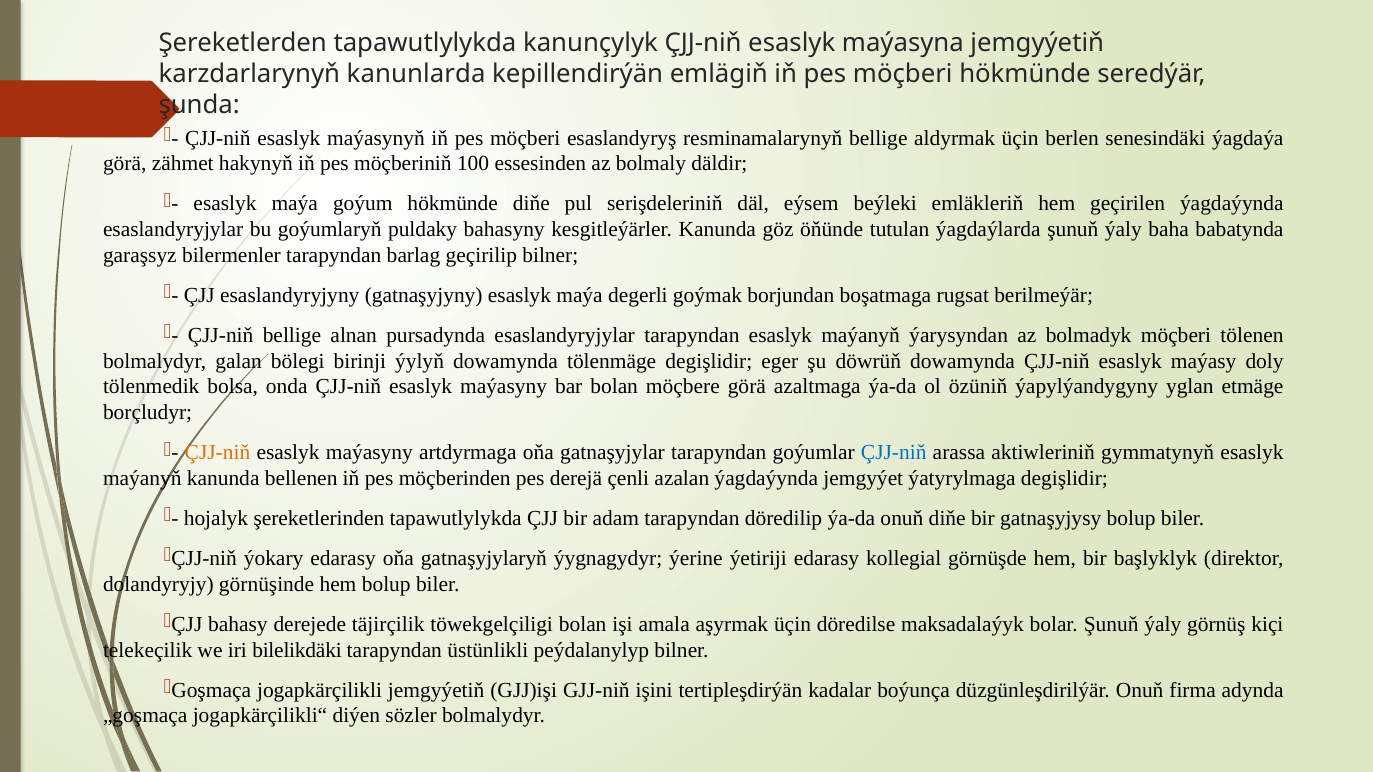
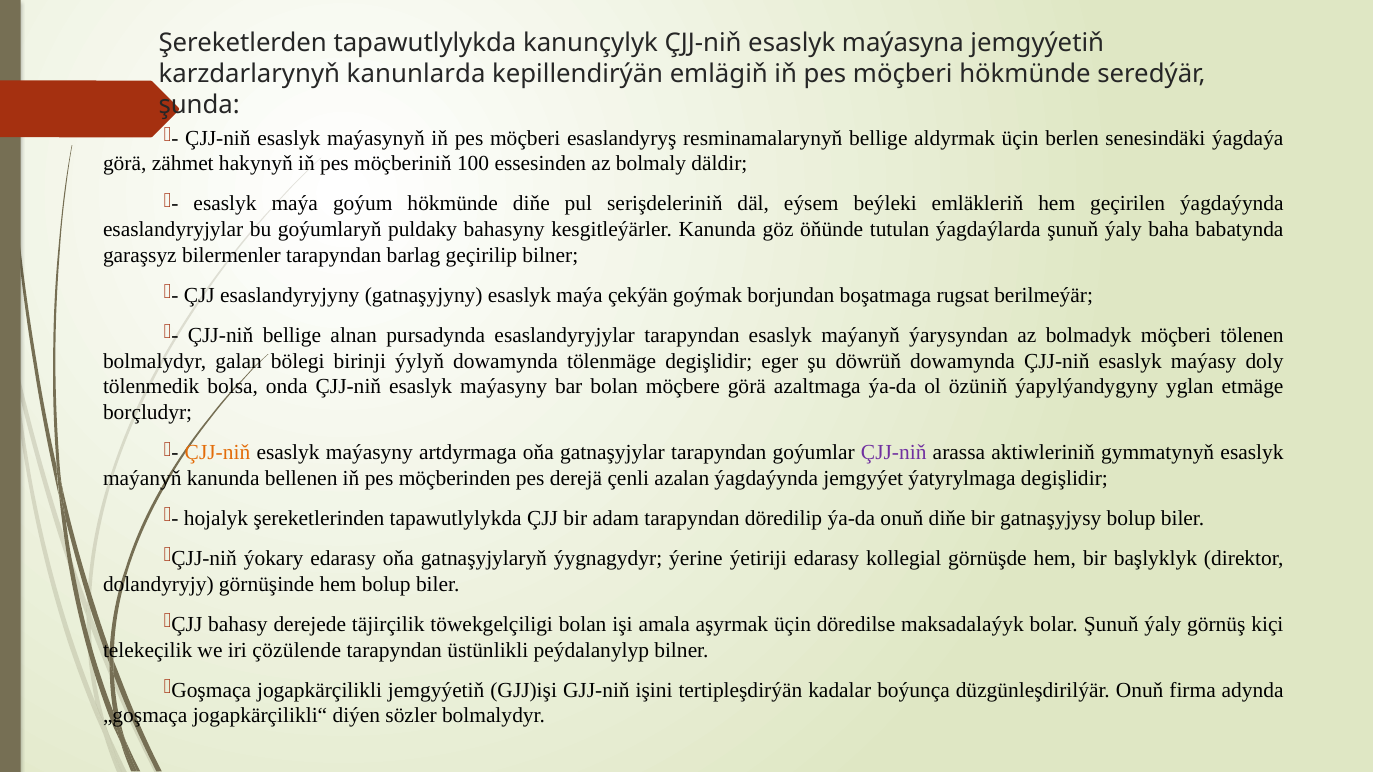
degerli: degerli -> çekýän
ÇJJ-niň at (894, 453) colour: blue -> purple
bilelikdäki: bilelikdäki -> çözülende
